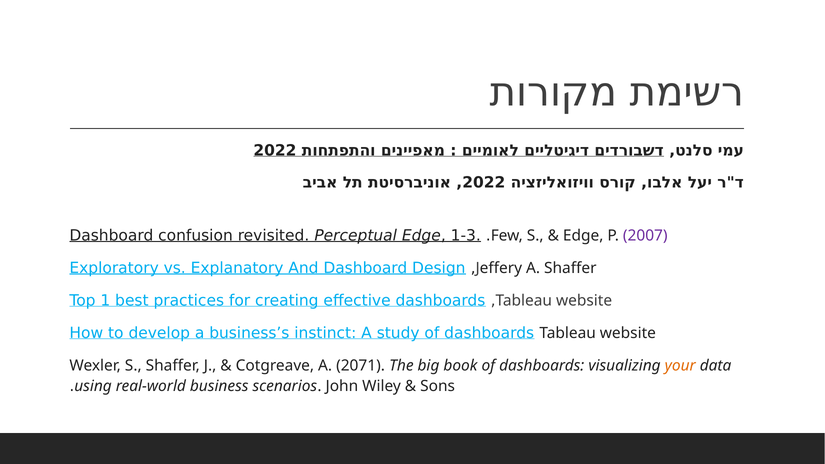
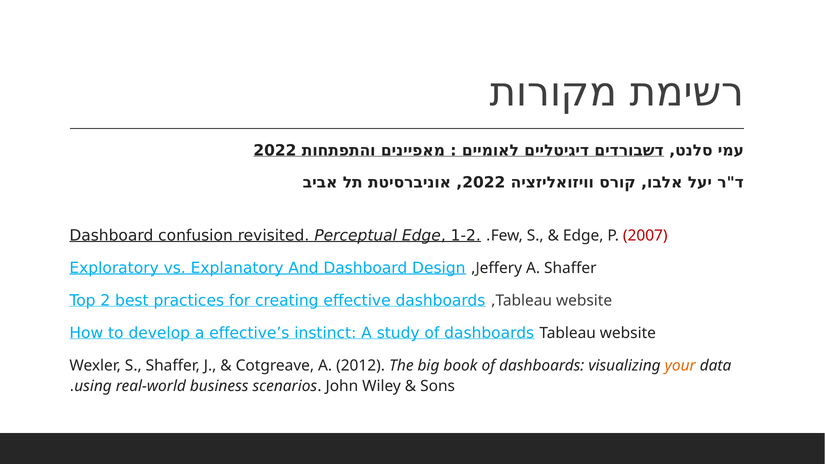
1-3: 1-3 -> 1-2
2007 colour: purple -> red
1: 1 -> 2
business’s: business’s -> effective’s
2071: 2071 -> 2012
